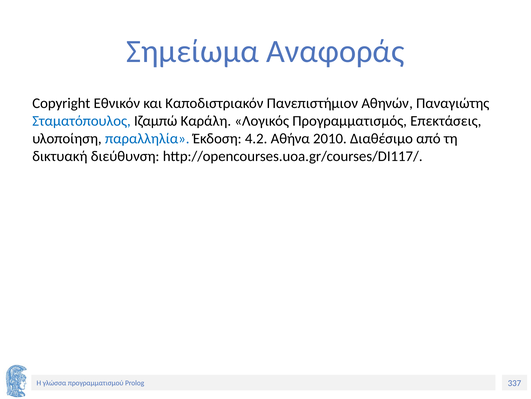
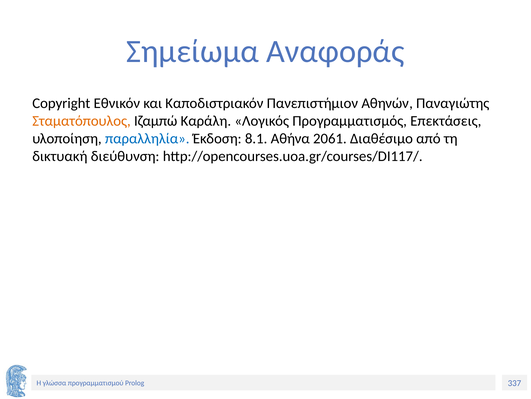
Σταματόπουλος colour: blue -> orange
4.2: 4.2 -> 8.1
2010: 2010 -> 2061
